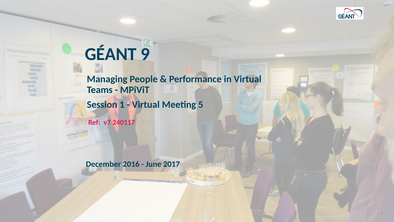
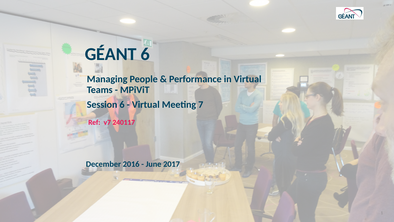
GÉANT 9: 9 -> 6
Session 1: 1 -> 6
5: 5 -> 7
